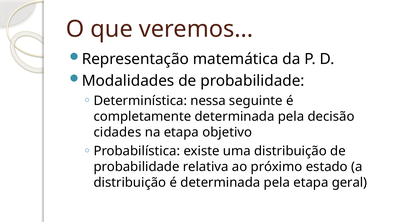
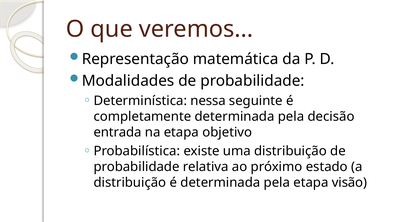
cidades: cidades -> entrada
geral: geral -> visão
